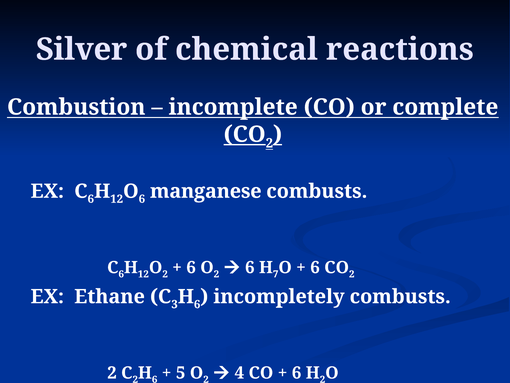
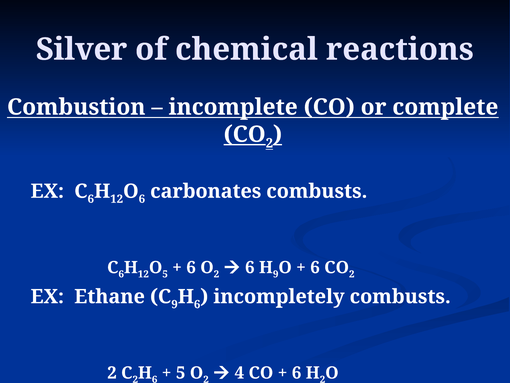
manganese: manganese -> carbonates
2 at (165, 274): 2 -> 5
7 at (276, 274): 7 -> 9
3 at (175, 304): 3 -> 9
